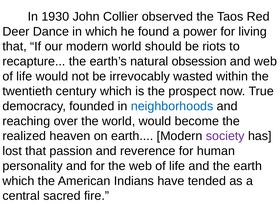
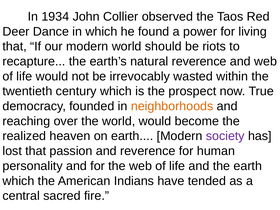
1930: 1930 -> 1934
natural obsession: obsession -> reverence
neighborhoods colour: blue -> orange
